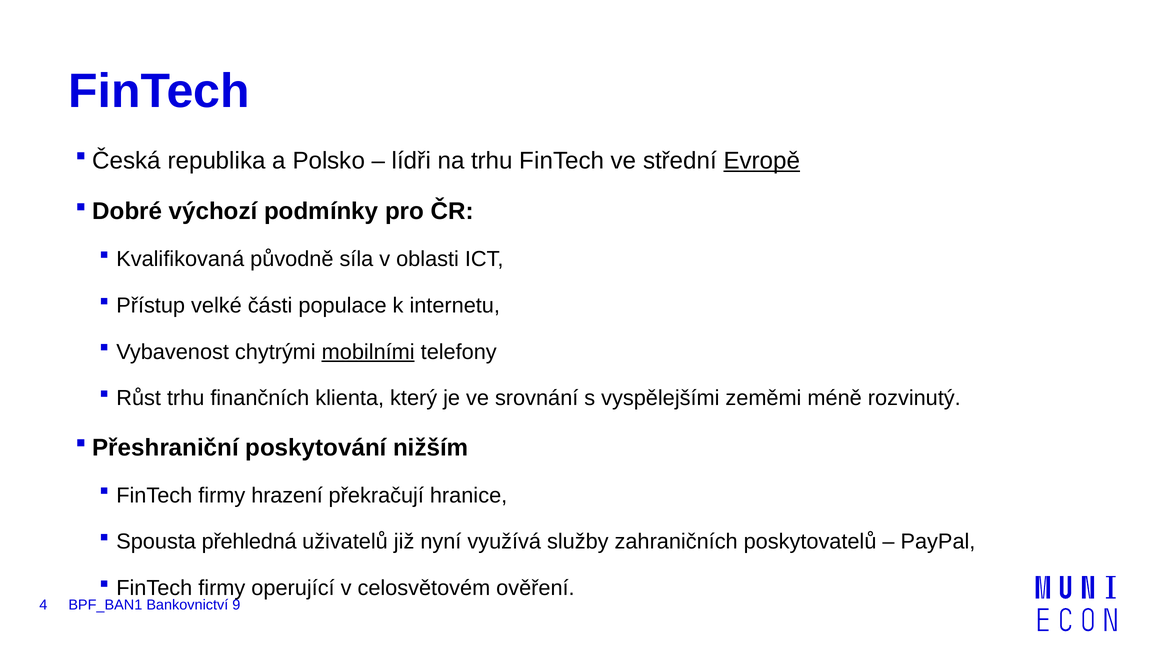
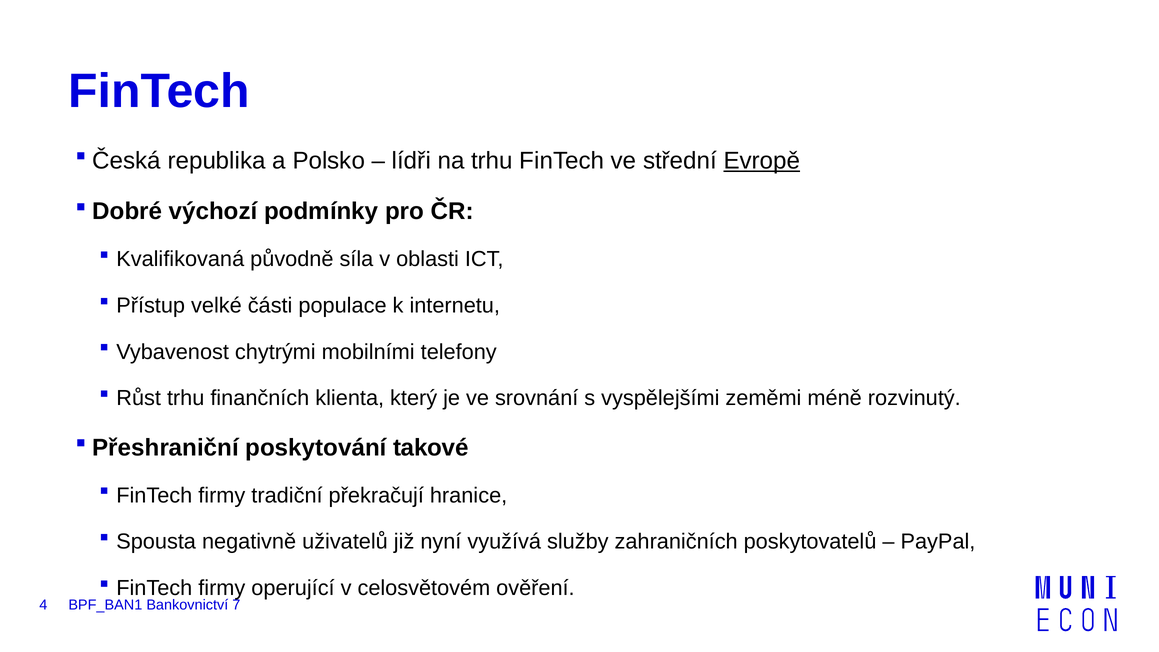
mobilními underline: present -> none
nižším: nižším -> takové
hrazení: hrazení -> tradiční
přehledná: přehledná -> negativně
9: 9 -> 7
